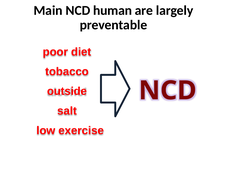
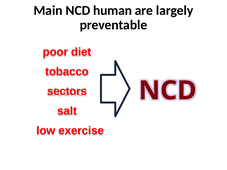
outside: outside -> sectors
